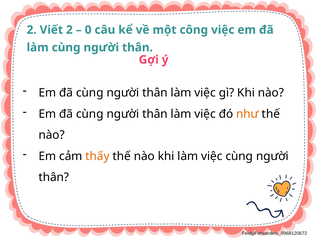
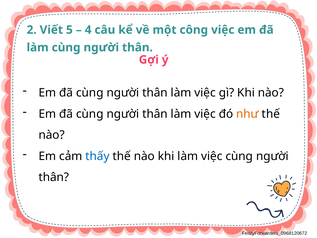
Viết 2: 2 -> 5
0: 0 -> 4
thấy colour: orange -> blue
